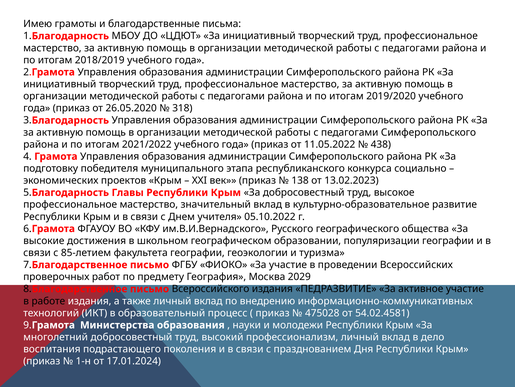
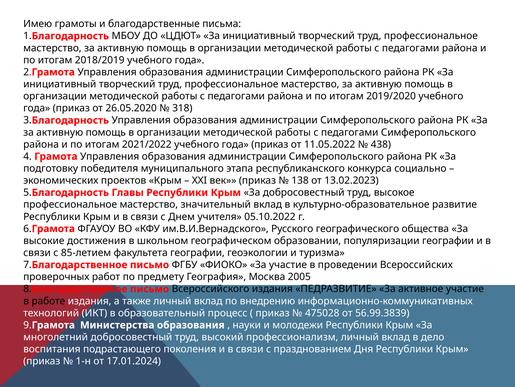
2029: 2029 -> 2005
54.02.4581: 54.02.4581 -> 56.99.3839
